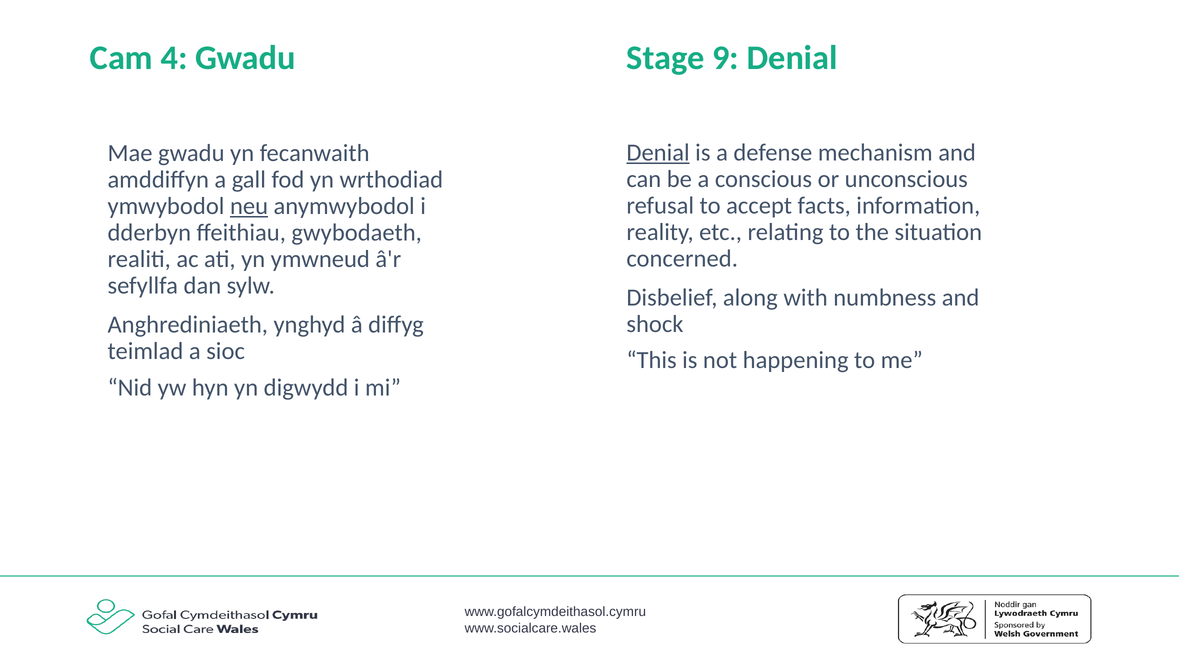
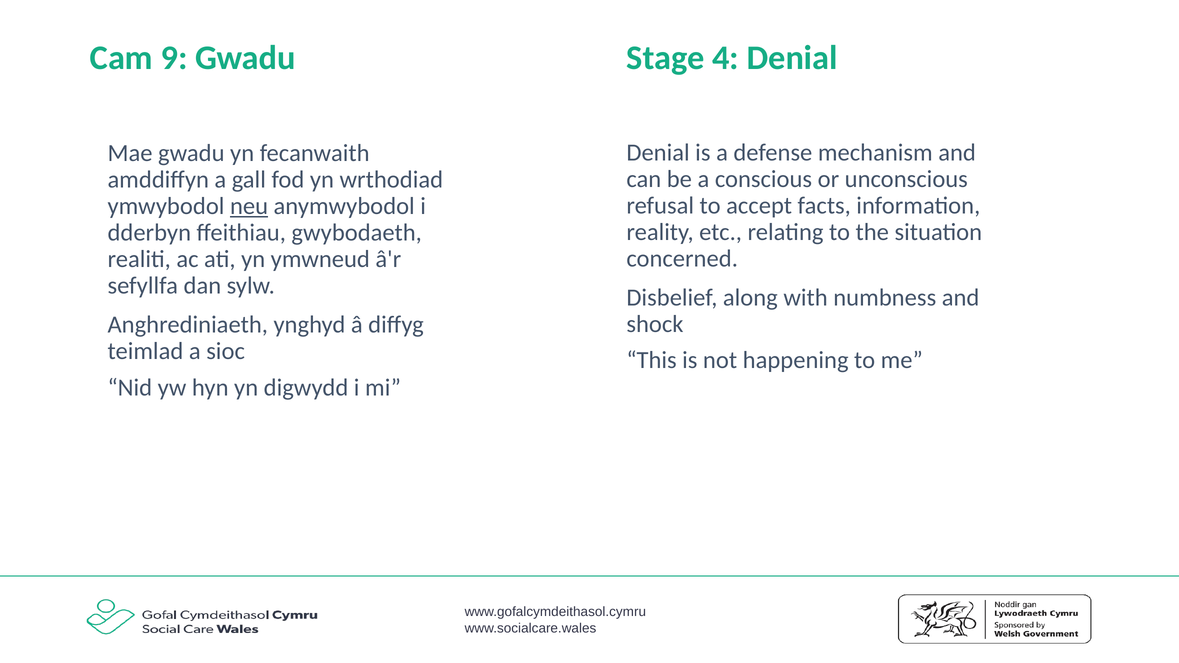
4: 4 -> 9
9: 9 -> 4
Denial at (658, 153) underline: present -> none
